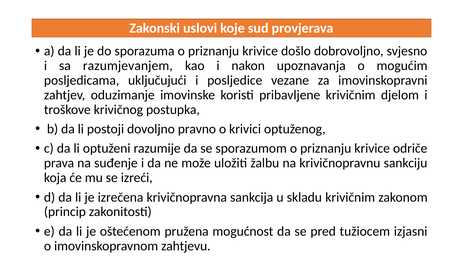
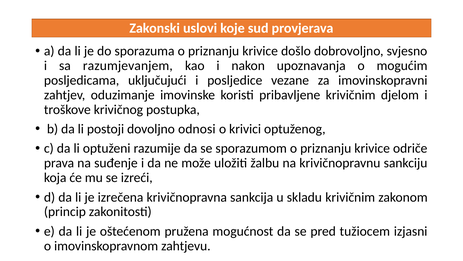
pravno: pravno -> odnosi
